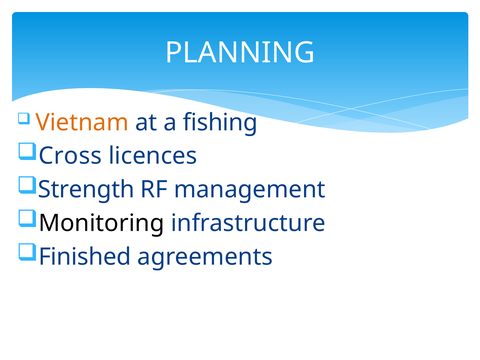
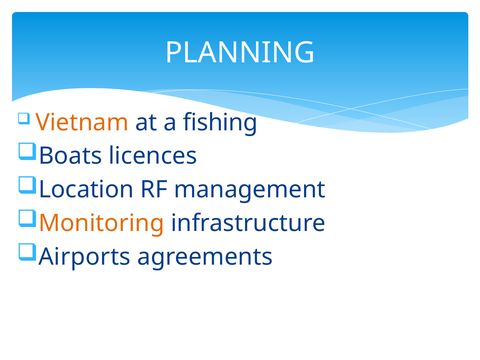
Cross: Cross -> Boats
Strength: Strength -> Location
Monitoring colour: black -> orange
Finished: Finished -> Airports
